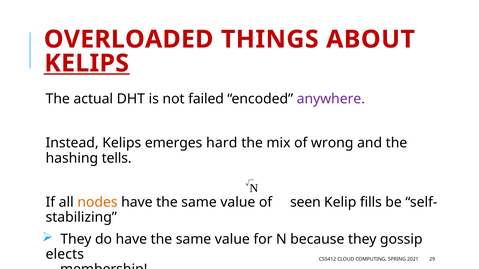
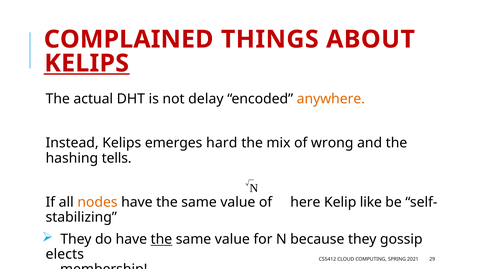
OVERLOADED: OVERLOADED -> COMPLAINED
failed: failed -> delay
anywhere colour: purple -> orange
seen: seen -> here
fills: fills -> like
the at (161, 240) underline: none -> present
